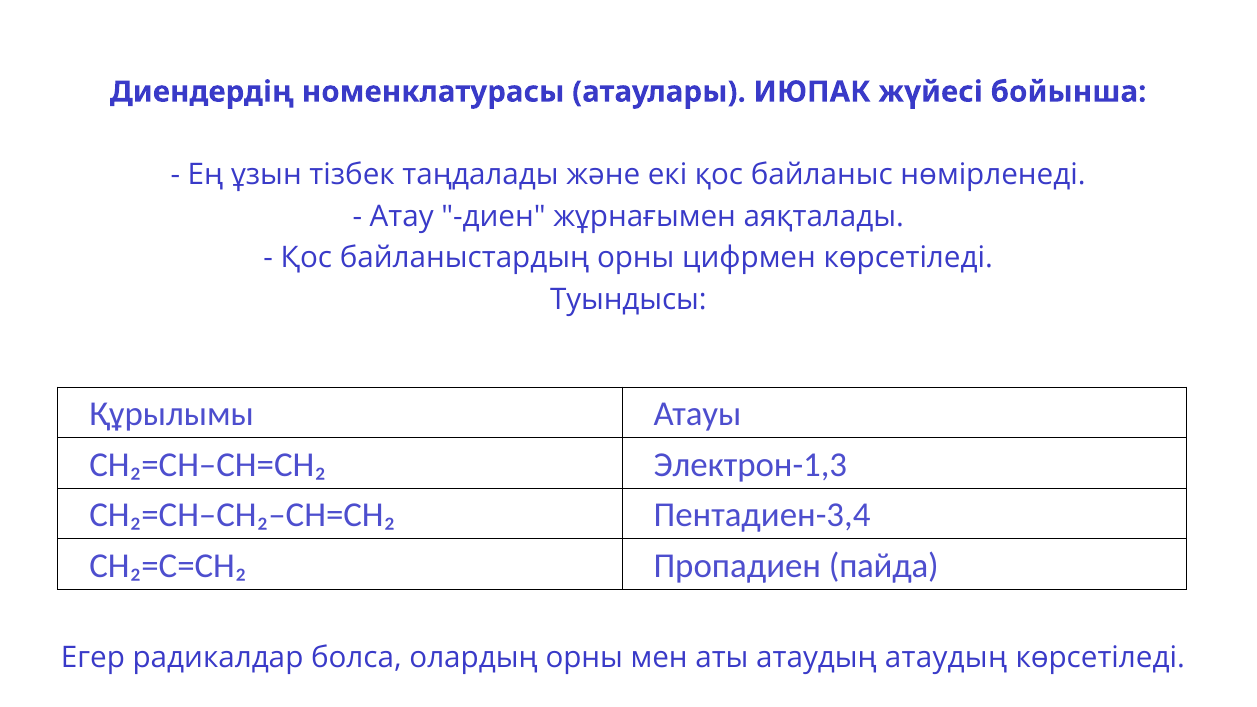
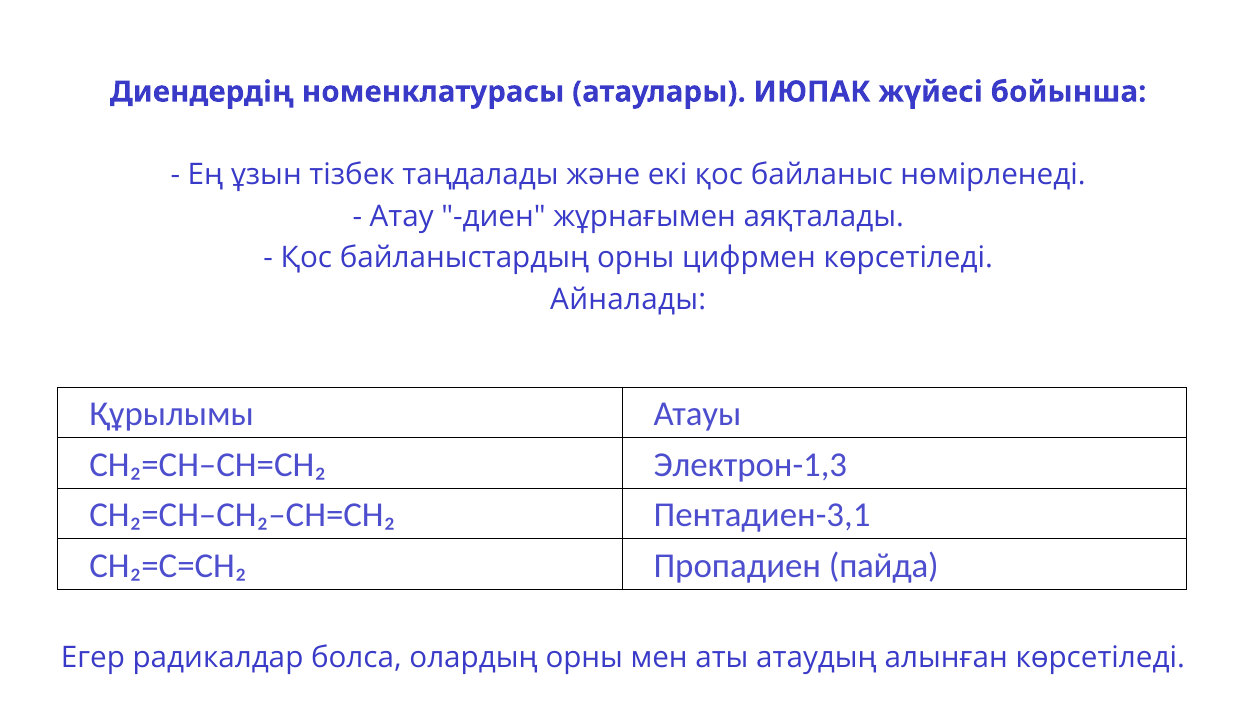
Туындысы: Туындысы -> Айналады
Пентадиен-3,4: Пентадиен-3,4 -> Пентадиен-3,1
атаудың атаудың: атаудың -> алынған
